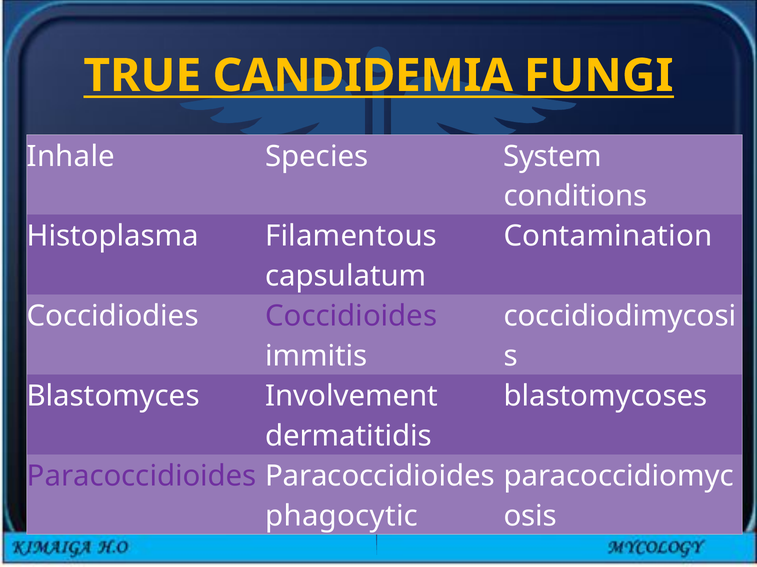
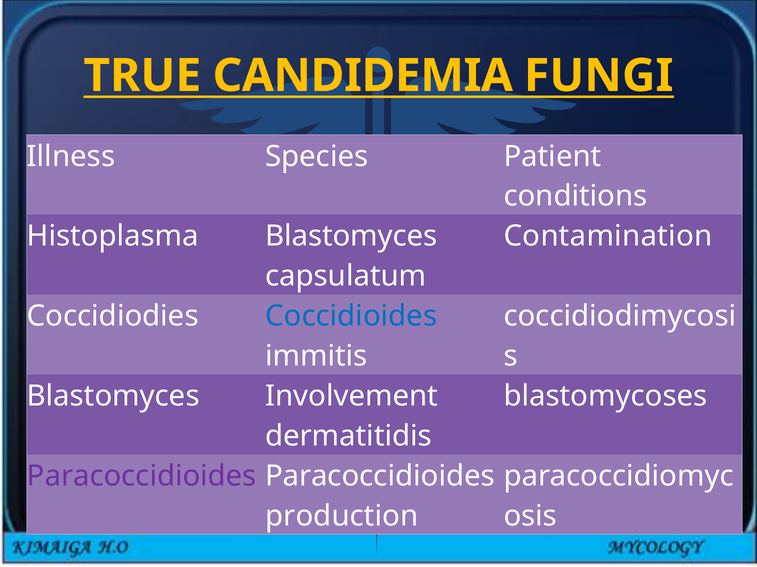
Inhale: Inhale -> Illness
System: System -> Patient
Histoplasma Filamentous: Filamentous -> Blastomyces
Coccidioides colour: purple -> blue
phagocytic: phagocytic -> production
